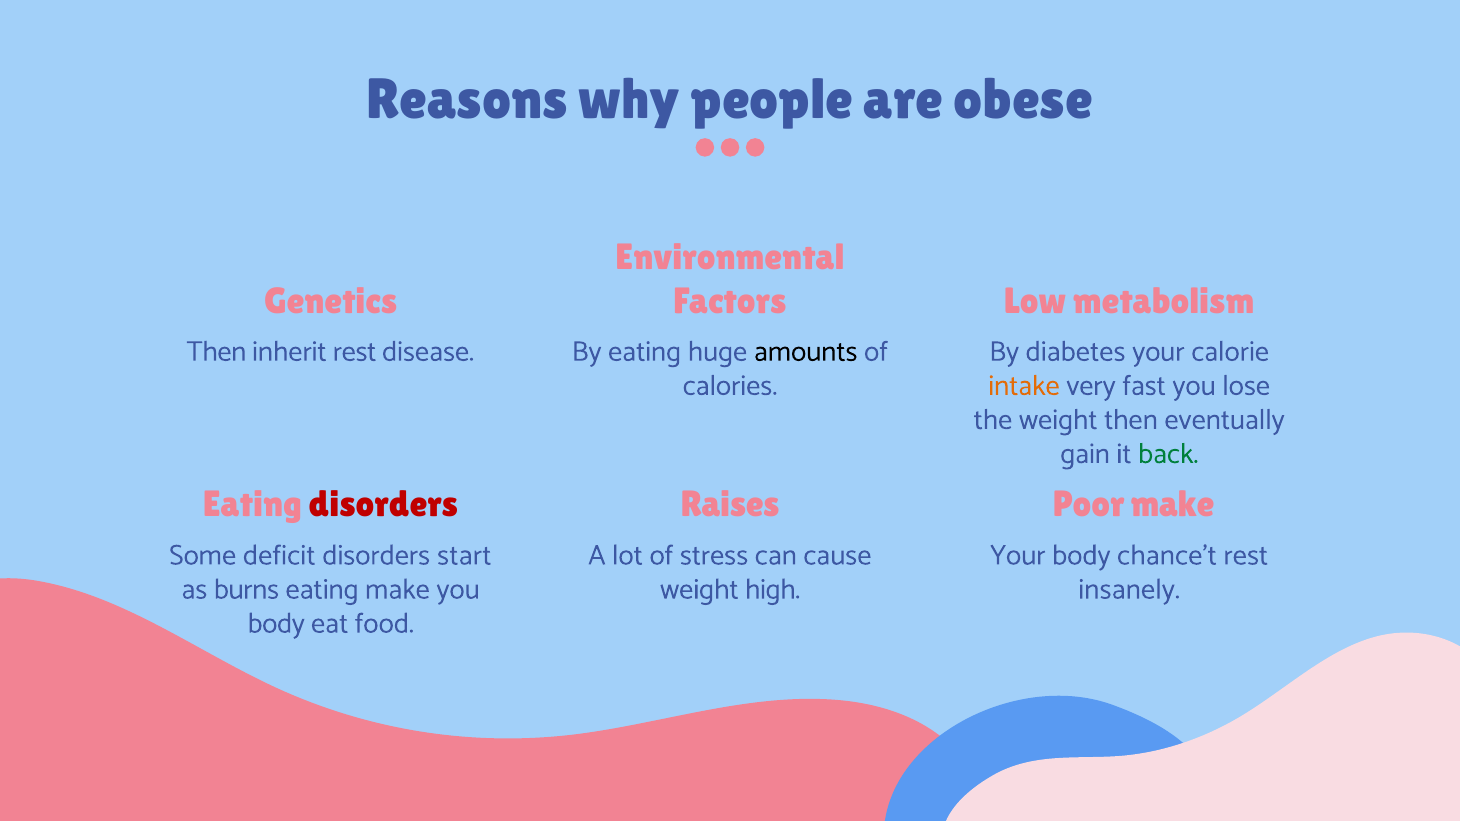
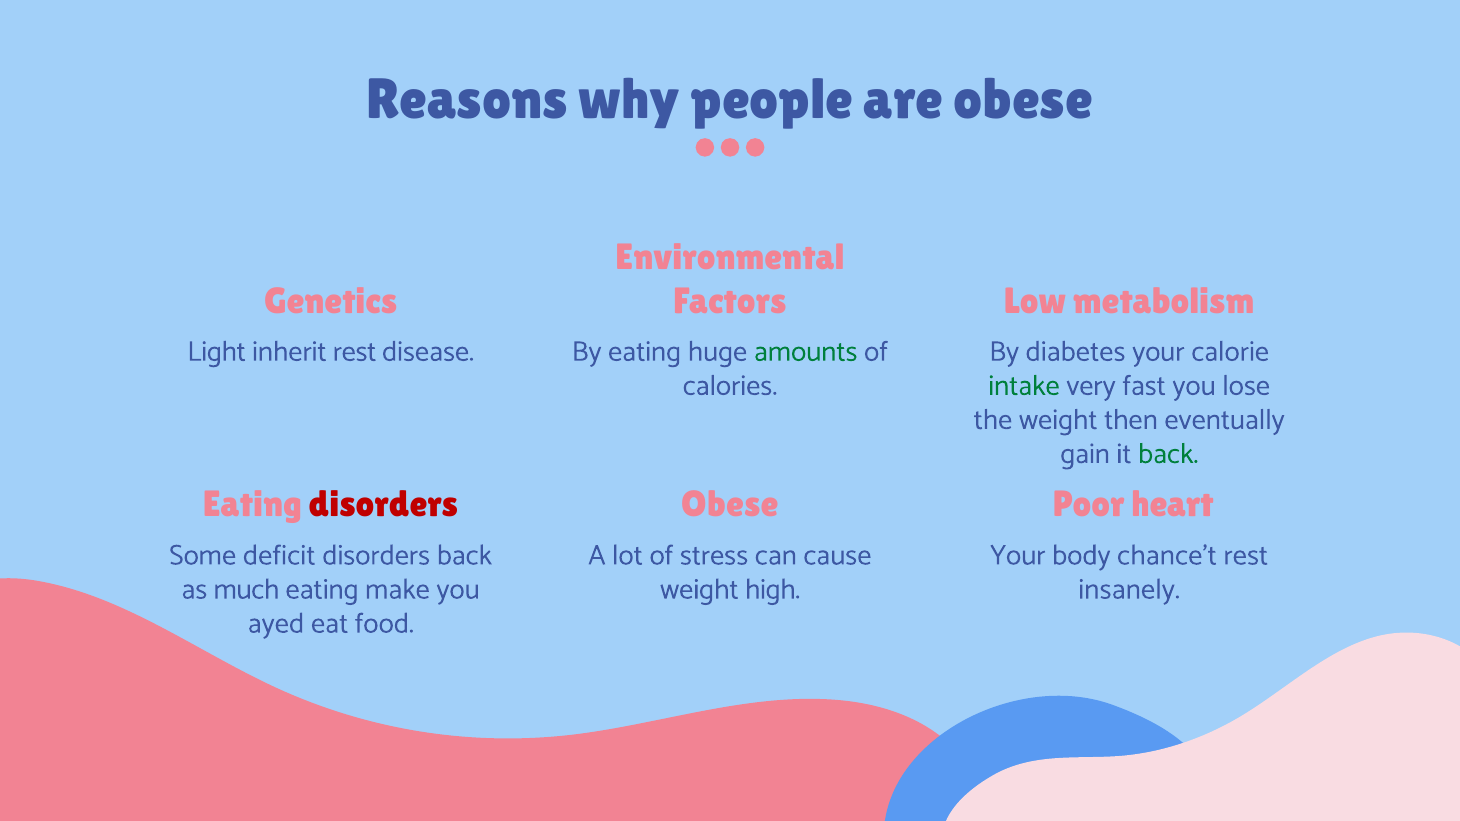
Then at (217, 351): Then -> Light
amounts colour: black -> green
intake colour: orange -> green
Raises at (730, 505): Raises -> Obese
Poor make: make -> heart
disorders start: start -> back
burns: burns -> much
body at (276, 623): body -> ayed
